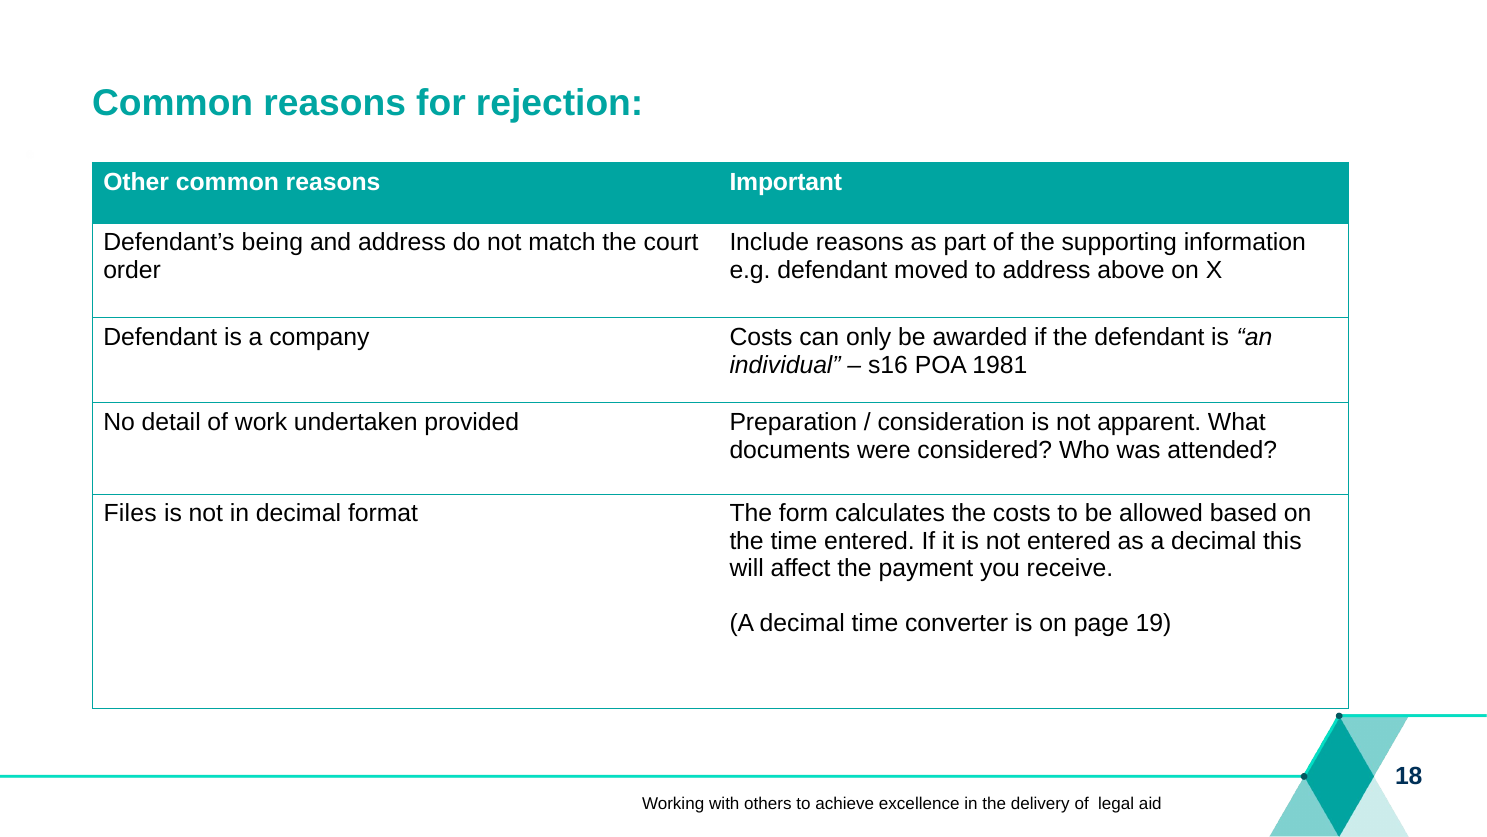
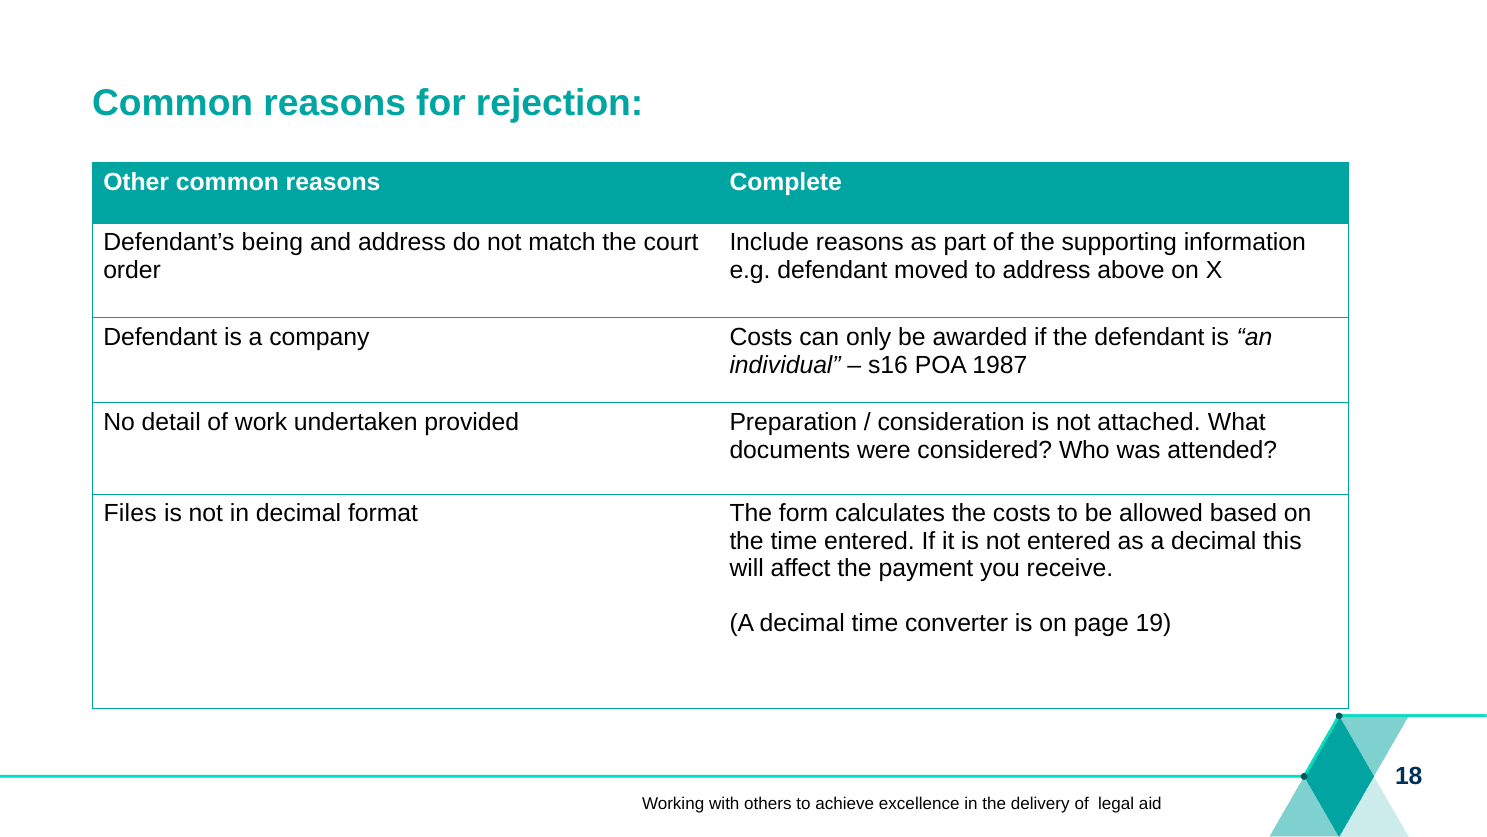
Important: Important -> Complete
1981: 1981 -> 1987
apparent: apparent -> attached
